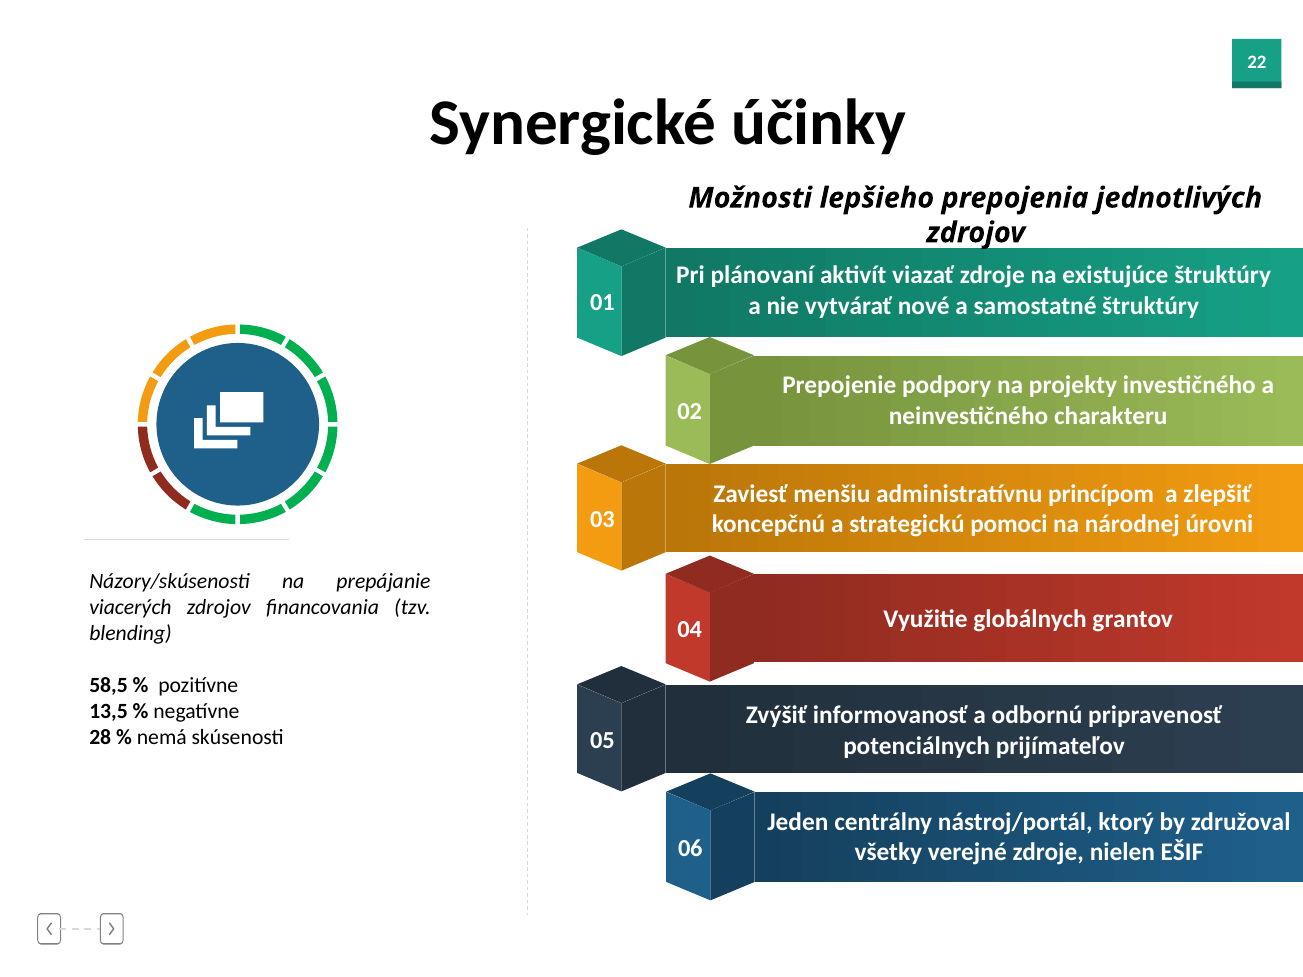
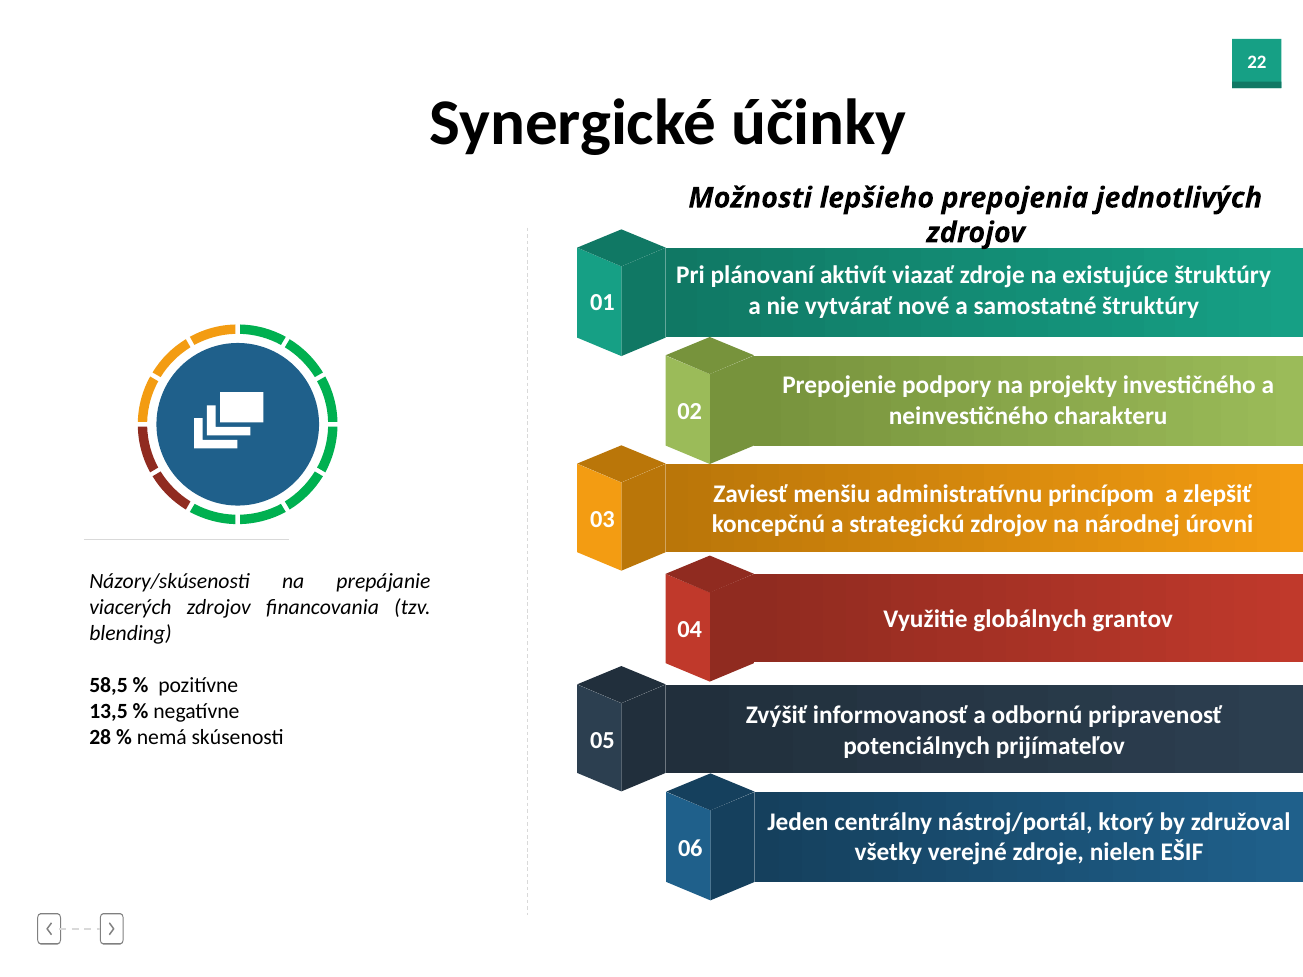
strategickú pomoci: pomoci -> zdrojov
